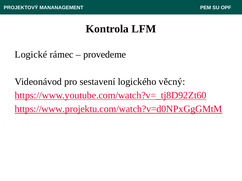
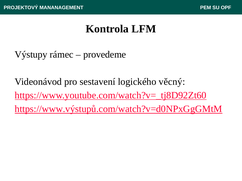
Logické: Logické -> Výstupy
https://www.projektu.com/watch?v=d0NPxGgGMtM: https://www.projektu.com/watch?v=d0NPxGgGMtM -> https://www.výstupů.com/watch?v=d0NPxGgGMtM
